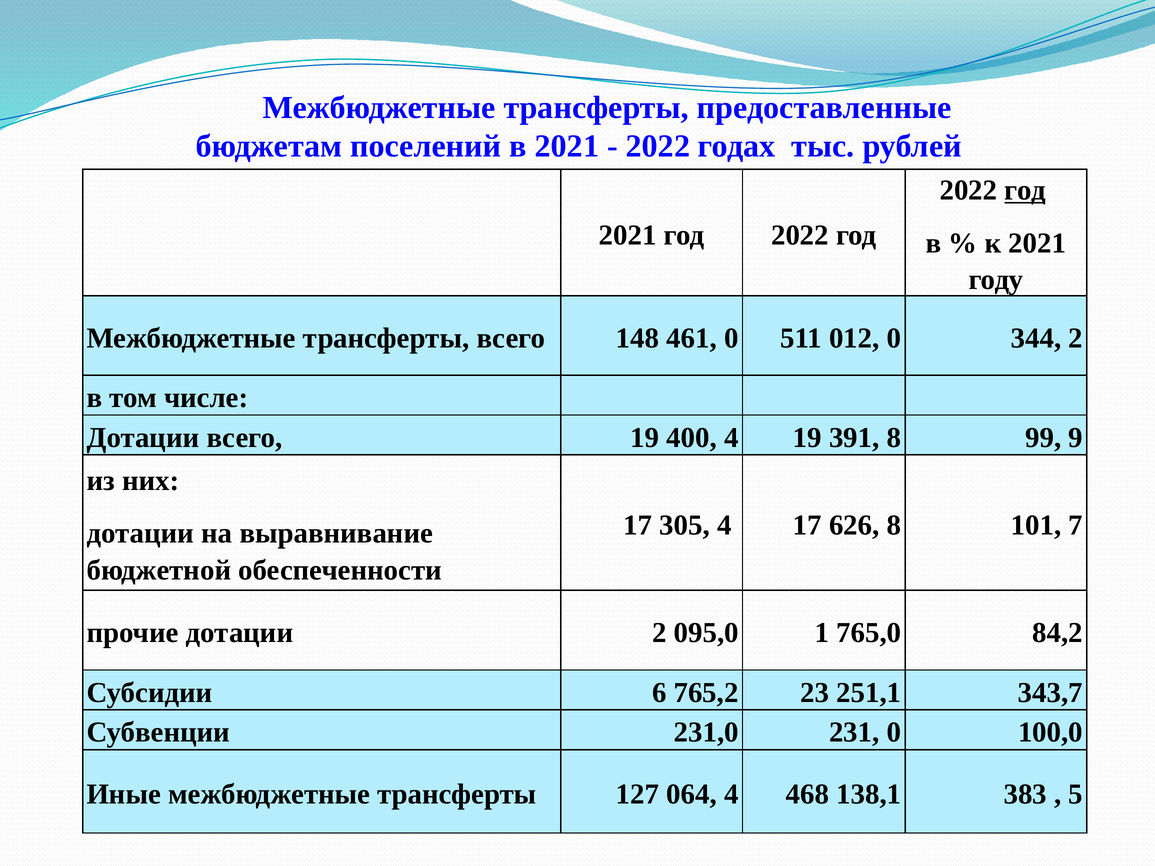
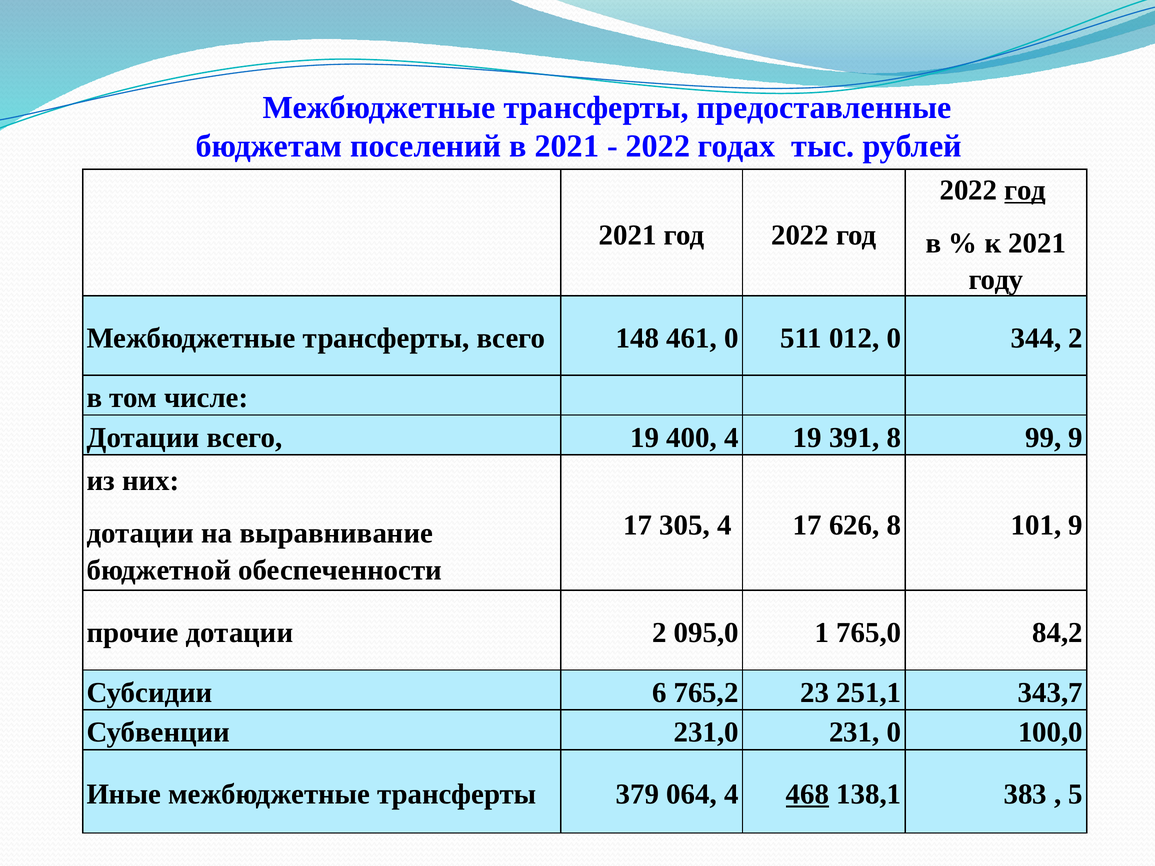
101 7: 7 -> 9
127: 127 -> 379
468 underline: none -> present
